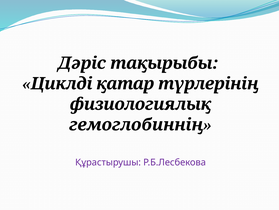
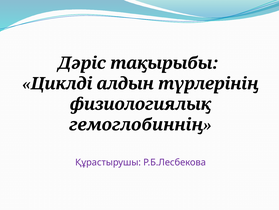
қатар: қатар -> алдын
